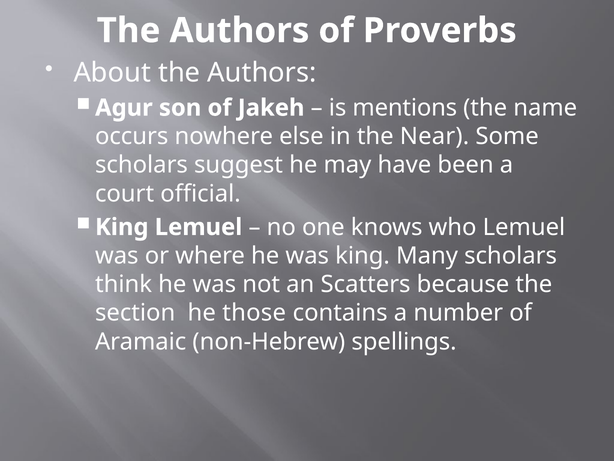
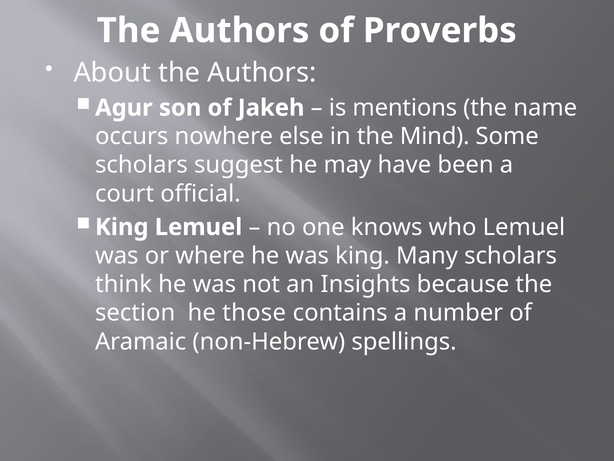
Near: Near -> Mind
Scatters: Scatters -> Insights
